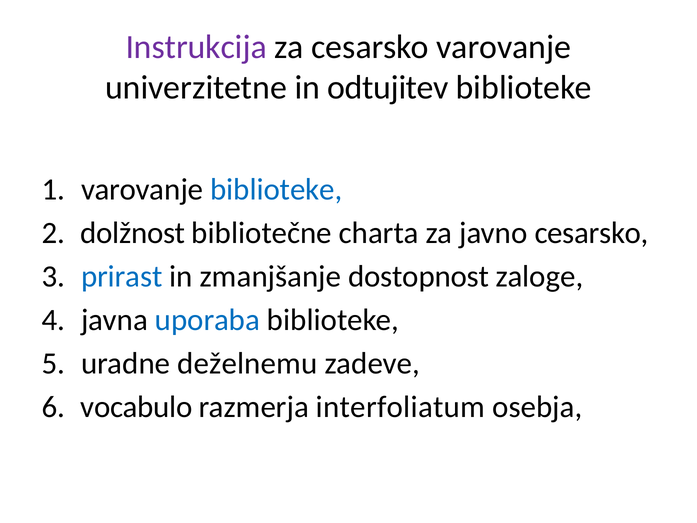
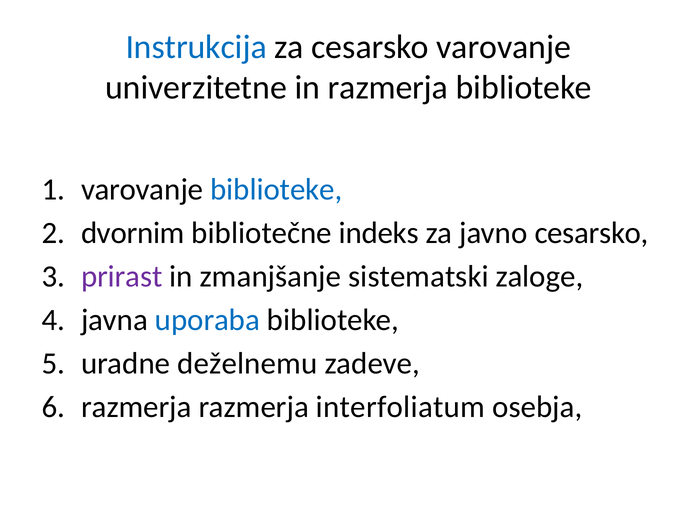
Instrukcija colour: purple -> blue
in odtujitev: odtujitev -> razmerja
dolžnost: dolžnost -> dvornim
charta: charta -> indeks
prirast colour: blue -> purple
dostopnost: dostopnost -> sistematski
vocabulo at (136, 407): vocabulo -> razmerja
